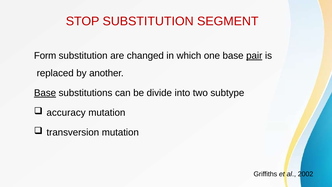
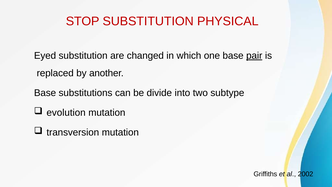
SEGMENT: SEGMENT -> PHYSICAL
Form: Form -> Eyed
Base at (45, 93) underline: present -> none
accuracy: accuracy -> evolution
